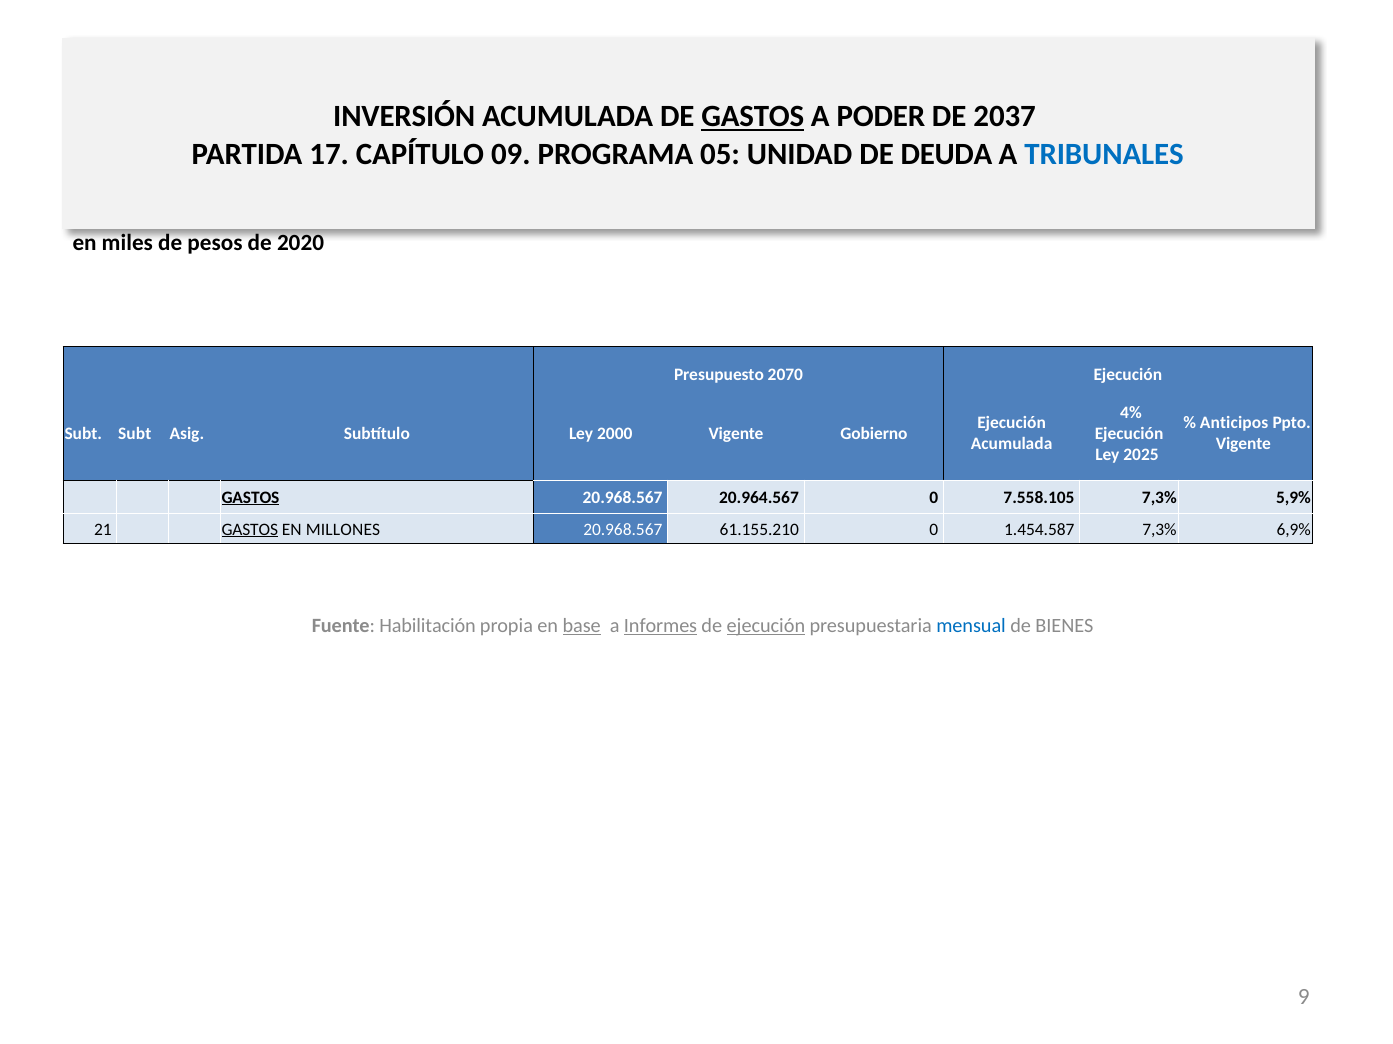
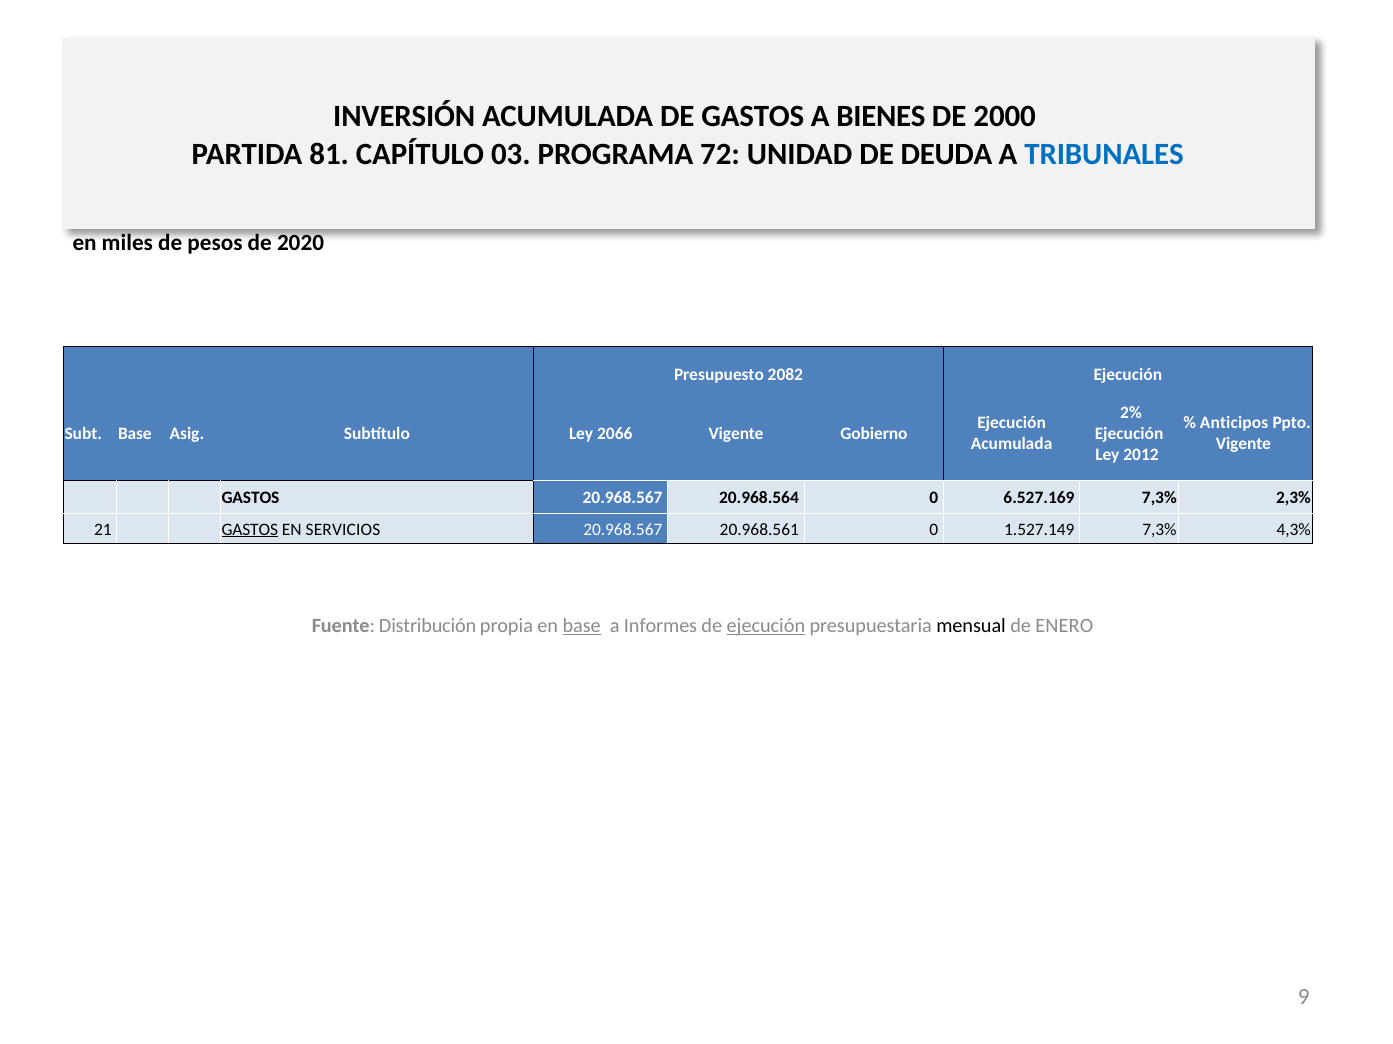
GASTOS at (753, 117) underline: present -> none
PODER: PODER -> BIENES
2037: 2037 -> 2000
17: 17 -> 81
09: 09 -> 03
05: 05 -> 72
2070: 2070 -> 2082
4%: 4% -> 2%
Subt Subt: Subt -> Base
2000: 2000 -> 2066
2025: 2025 -> 2012
GASTOS at (250, 498) underline: present -> none
20.964.567: 20.964.567 -> 20.968.564
7.558.105: 7.558.105 -> 6.527.169
5,9%: 5,9% -> 2,3%
MILLONES: MILLONES -> SERVICIOS
61.155.210: 61.155.210 -> 20.968.561
1.454.587: 1.454.587 -> 1.527.149
6,9%: 6,9% -> 4,3%
Habilitación: Habilitación -> Distribución
Informes underline: present -> none
mensual colour: blue -> black
BIENES: BIENES -> ENERO
